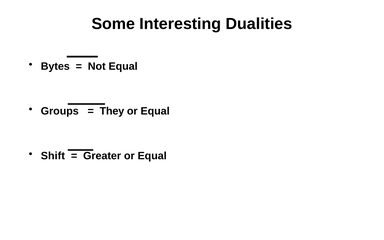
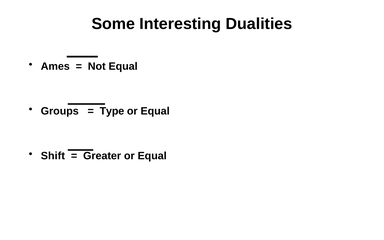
Bytes: Bytes -> Ames
They: They -> Type
